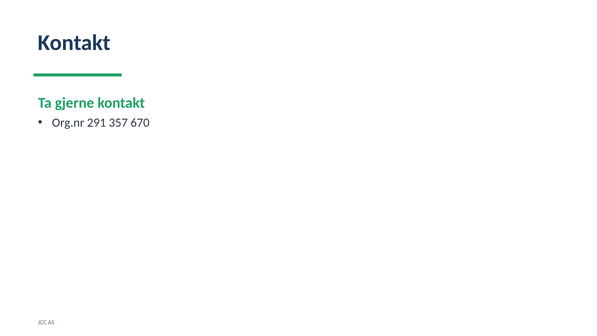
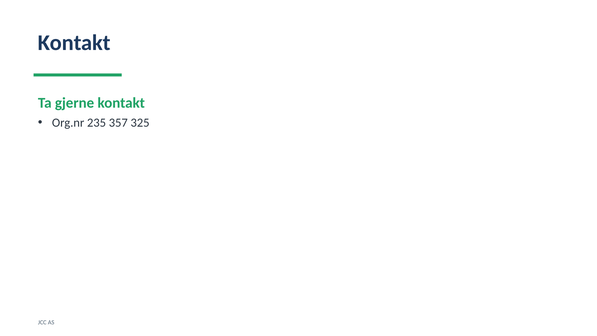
291: 291 -> 235
670: 670 -> 325
